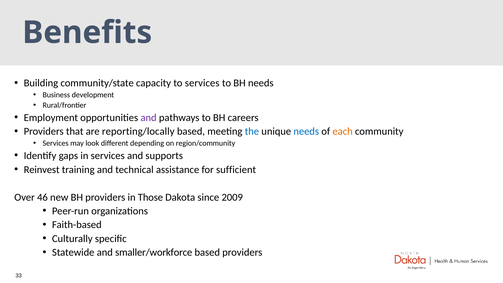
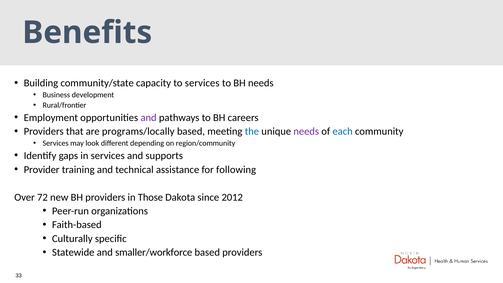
reporting/locally: reporting/locally -> programs/locally
needs at (306, 131) colour: blue -> purple
each colour: orange -> blue
Reinvest: Reinvest -> Provider
sufficient: sufficient -> following
46: 46 -> 72
2009: 2009 -> 2012
